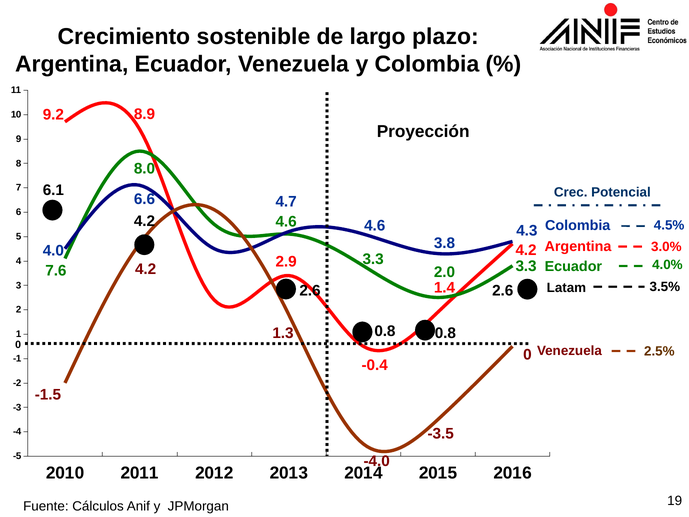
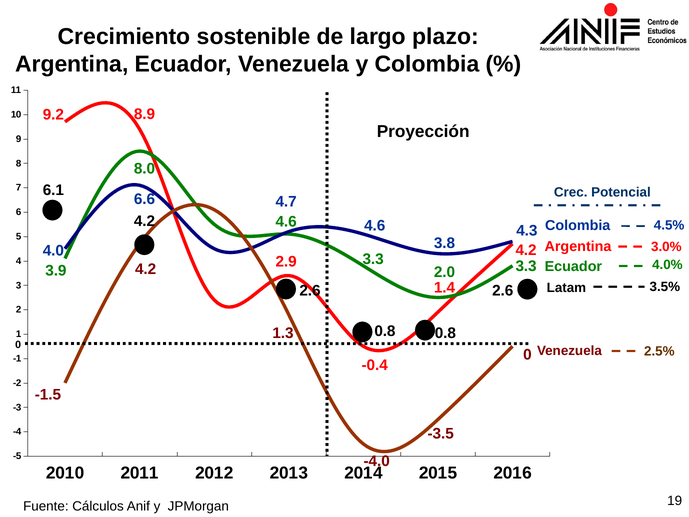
7.6: 7.6 -> 3.9
